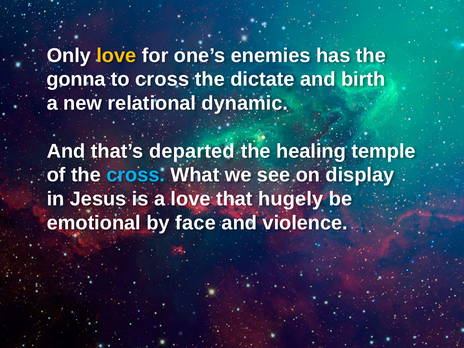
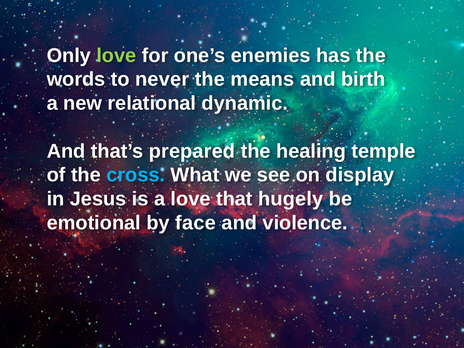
love at (116, 55) colour: yellow -> light green
gonna: gonna -> words
to cross: cross -> never
dictate: dictate -> means
departed: departed -> prepared
